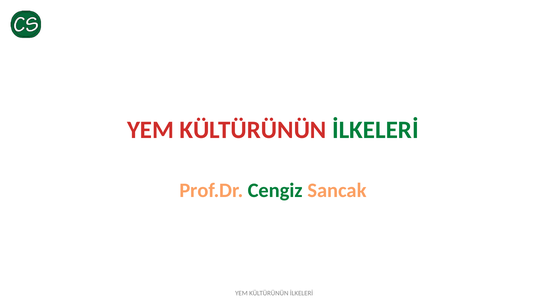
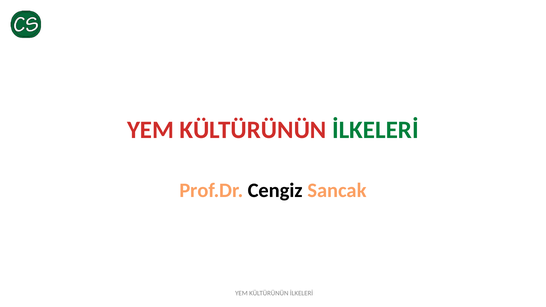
Cengiz colour: green -> black
